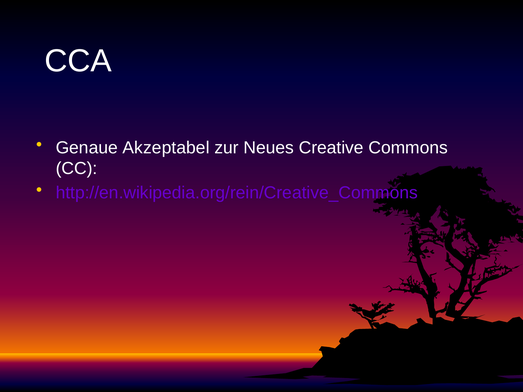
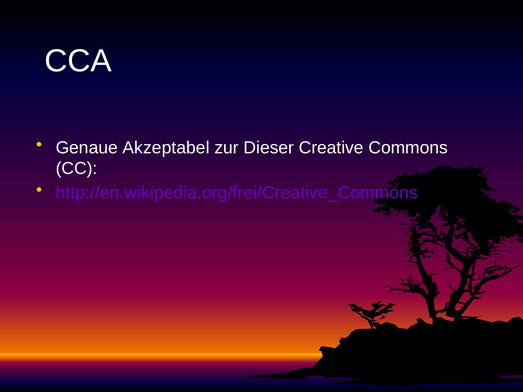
Neues: Neues -> Dieser
http://en.wikipedia.org/rein/Creative_Commons: http://en.wikipedia.org/rein/Creative_Commons -> http://en.wikipedia.org/frei/Creative_Commons
